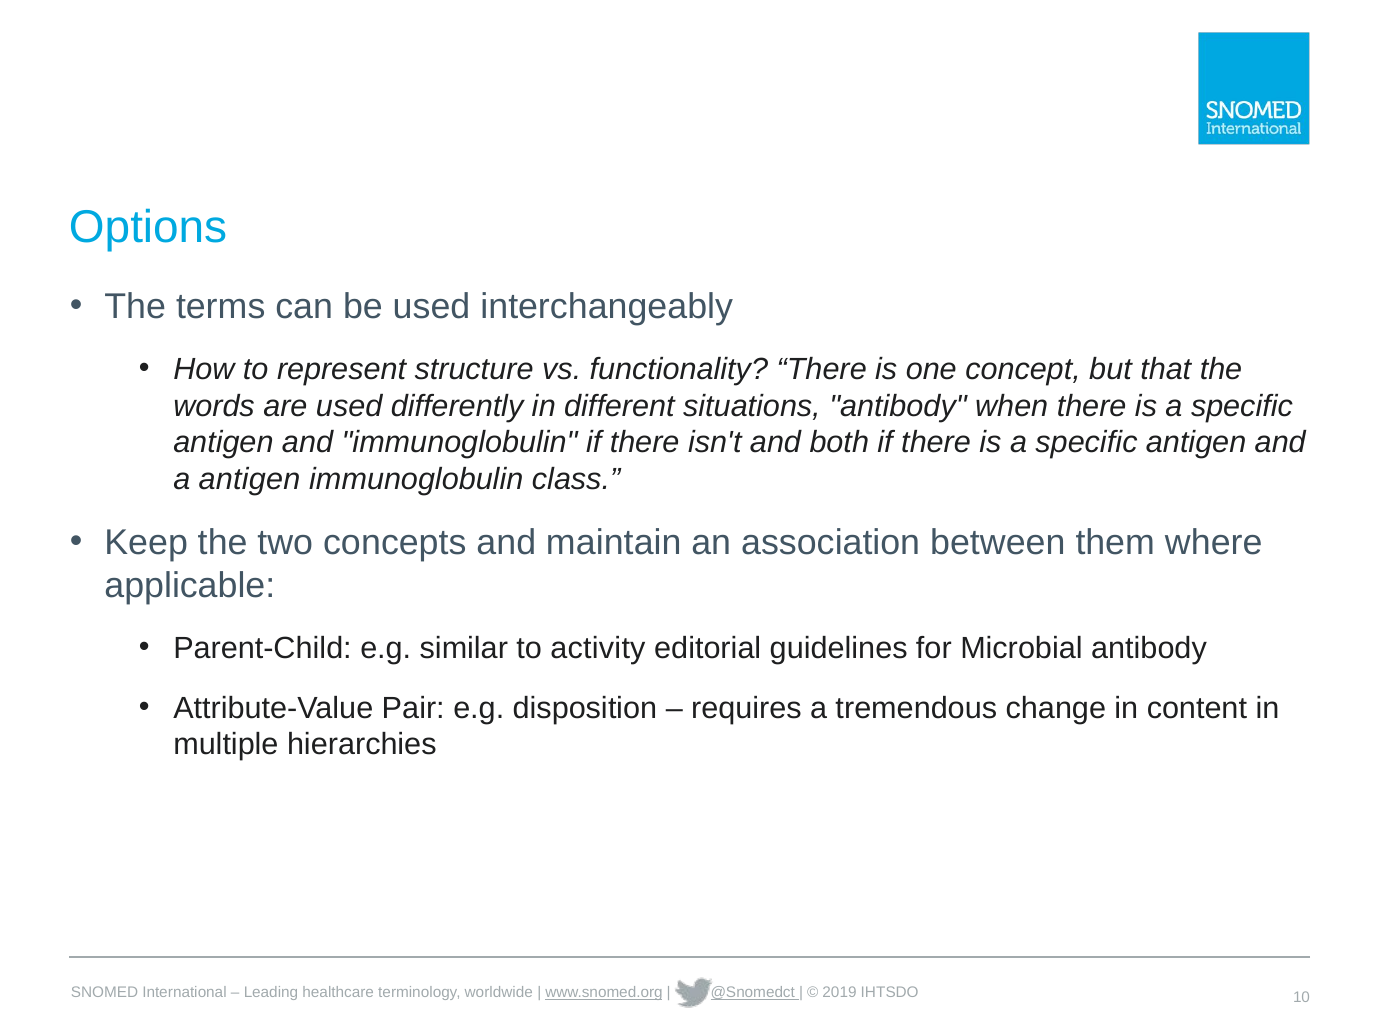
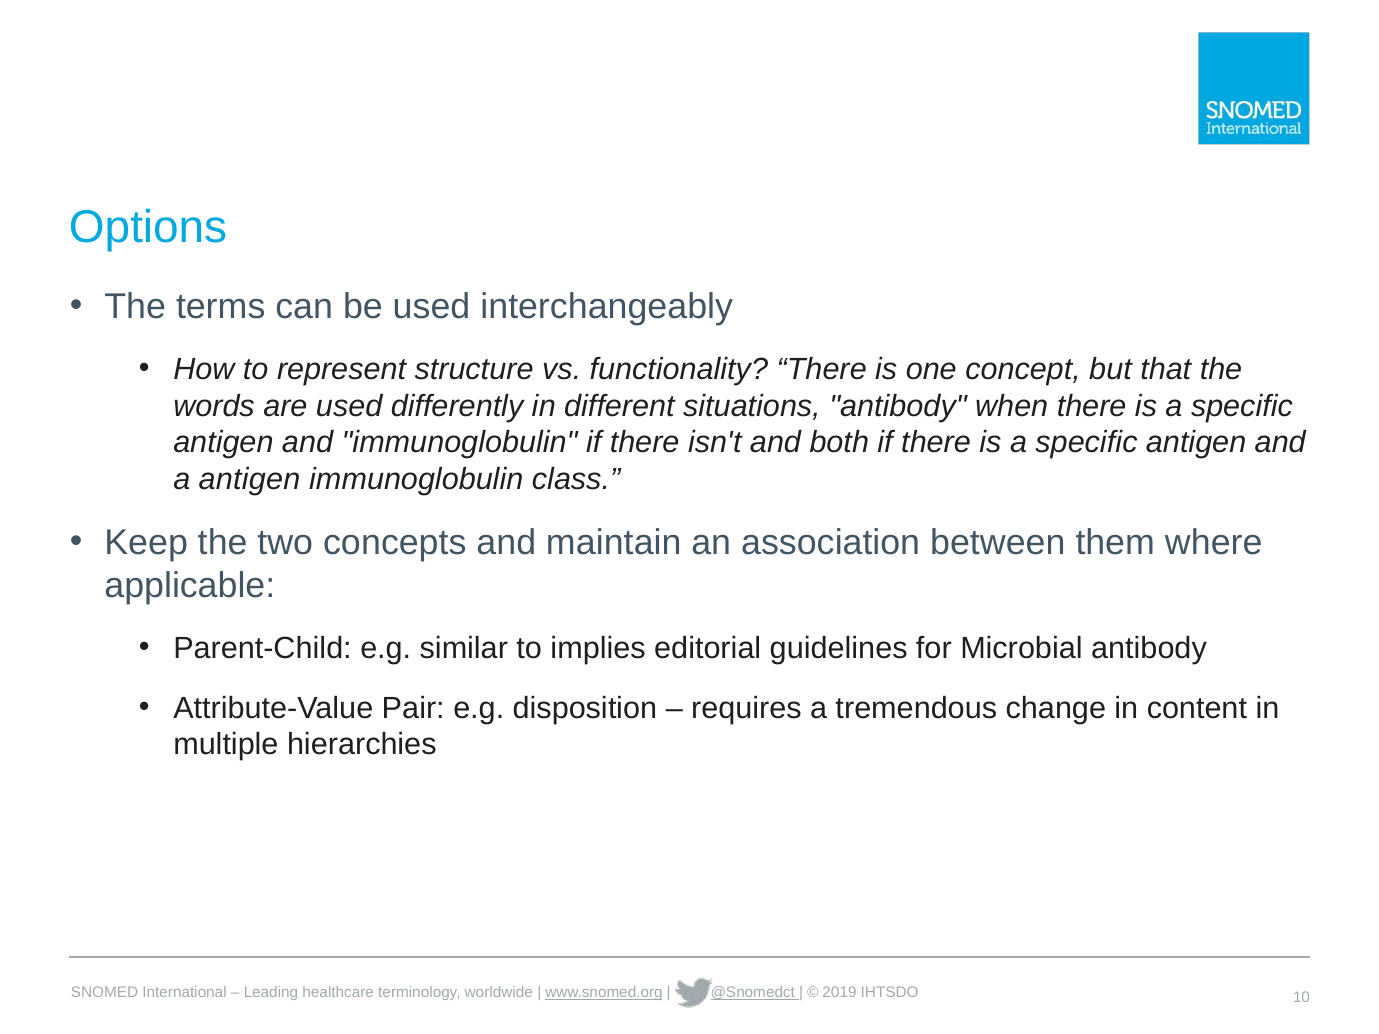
activity: activity -> implies
